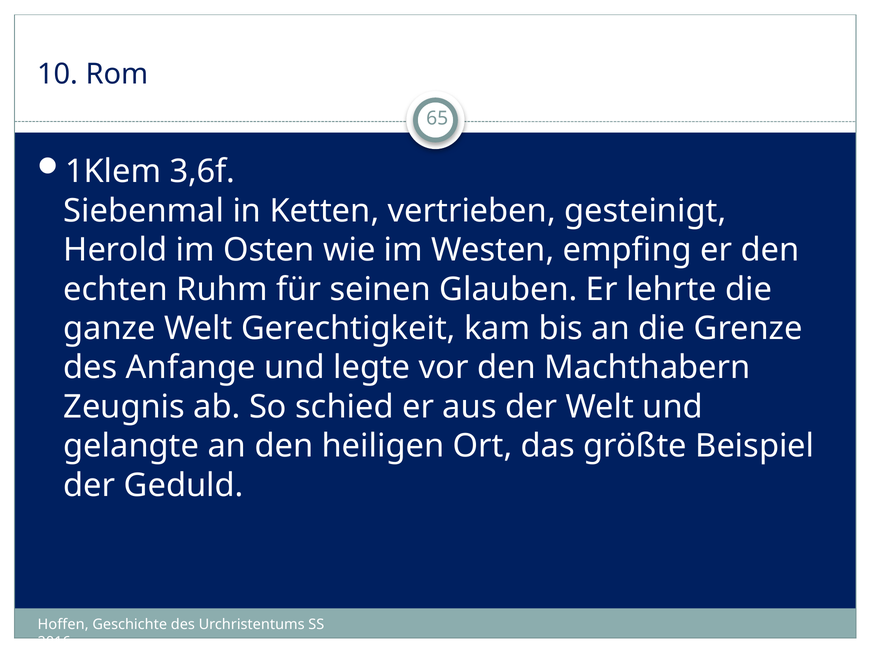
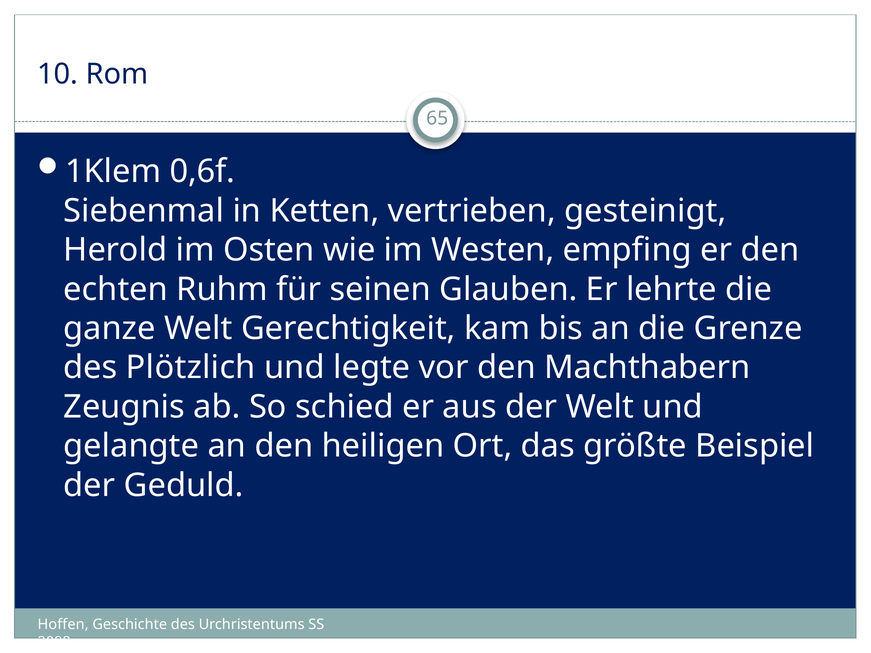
3,6f: 3,6f -> 0,6f
Anfange: Anfange -> Plötzlich
2016: 2016 -> 2088
